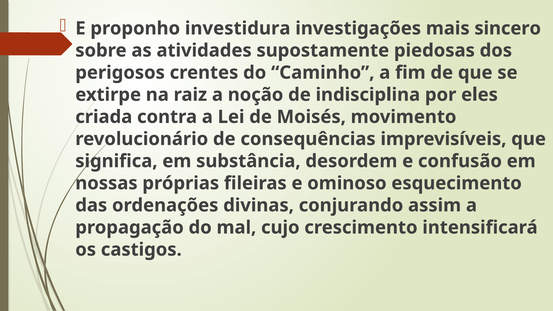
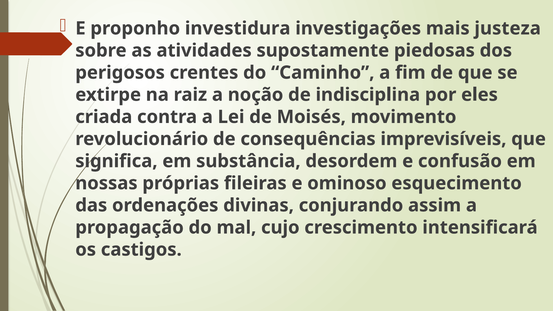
sincero: sincero -> justeza
